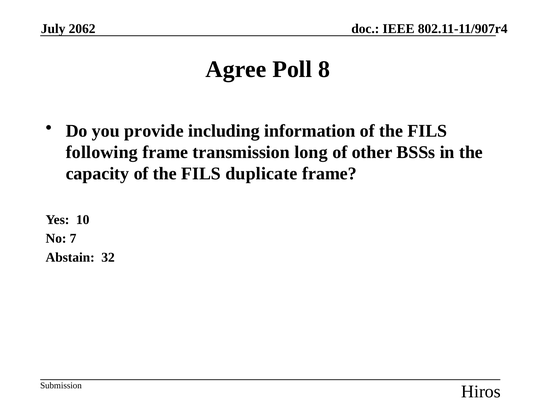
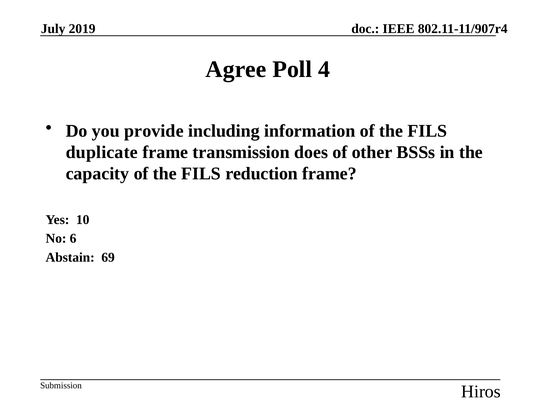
2062: 2062 -> 2019
8: 8 -> 4
following: following -> duplicate
long: long -> does
duplicate: duplicate -> reduction
7: 7 -> 6
32: 32 -> 69
